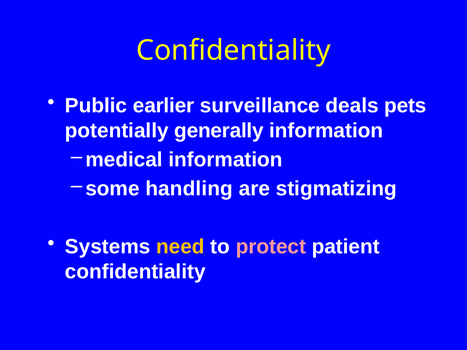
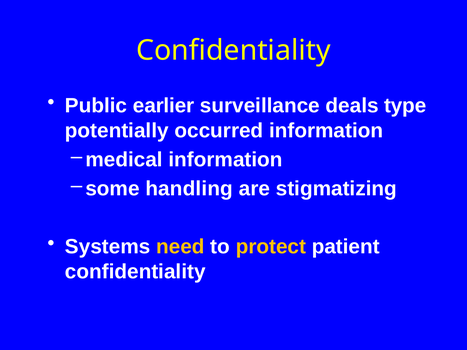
pets: pets -> type
generally: generally -> occurred
protect colour: pink -> yellow
